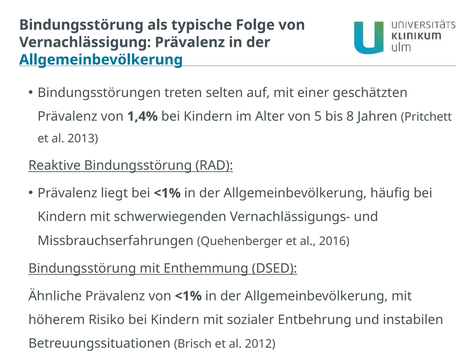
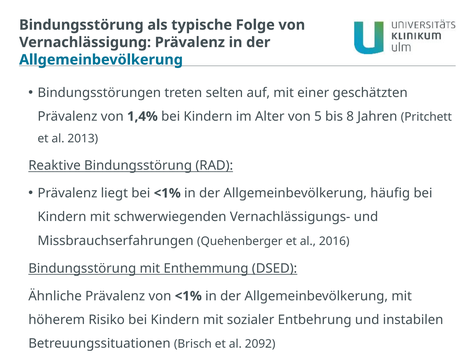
2012: 2012 -> 2092
